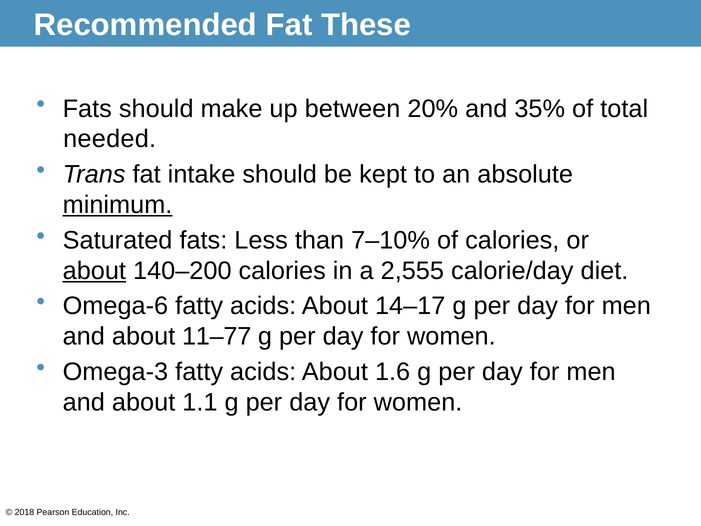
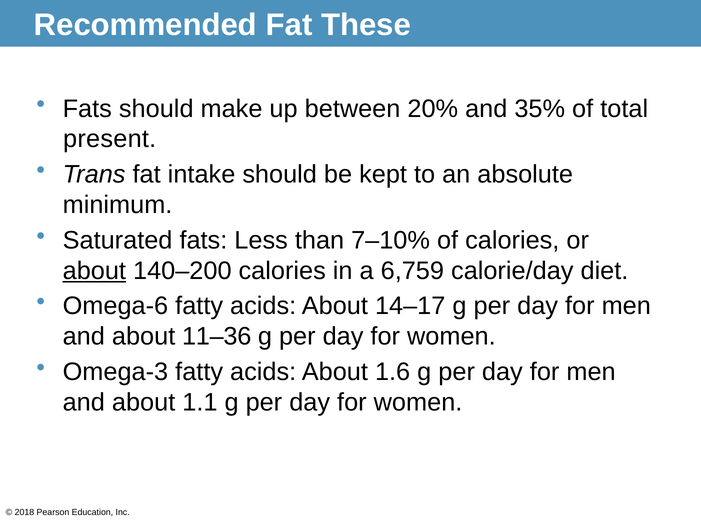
needed: needed -> present
minimum underline: present -> none
2,555: 2,555 -> 6,759
11–77: 11–77 -> 11–36
